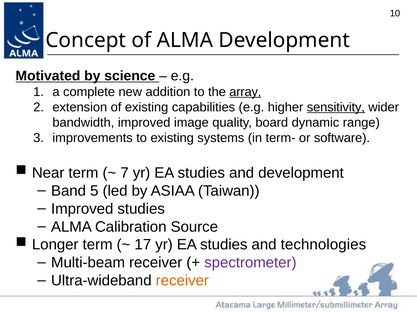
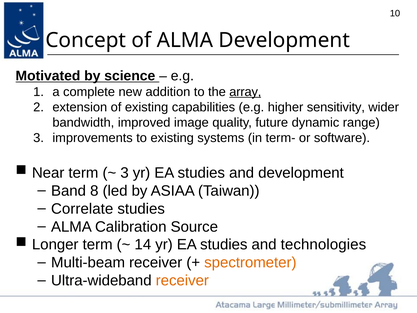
sensitivity underline: present -> none
board: board -> future
7 at (125, 173): 7 -> 3
5: 5 -> 8
Improved at (82, 209): Improved -> Correlate
17: 17 -> 14
spectrometer colour: purple -> orange
